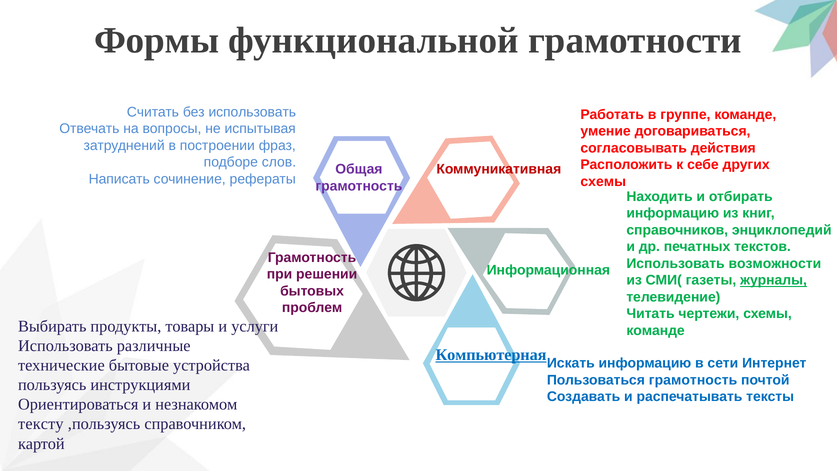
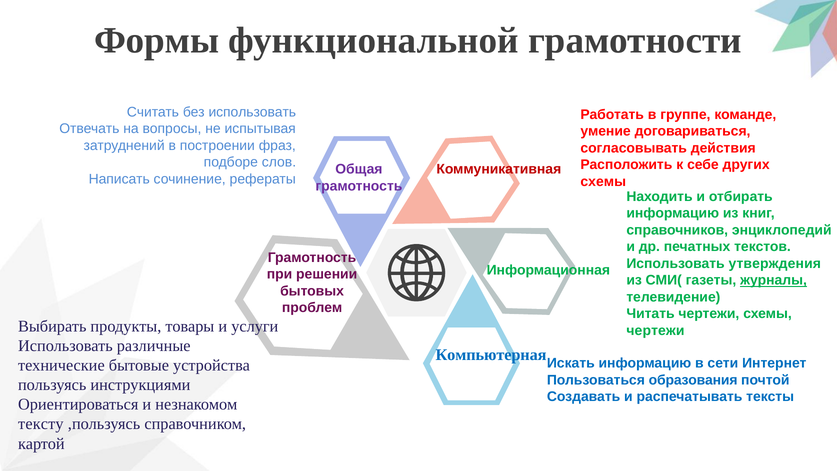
возможности: возможности -> утверждения
команде at (656, 330): команде -> чертежи
Компьютерная underline: present -> none
Пользоваться грамотность: грамотность -> образования
